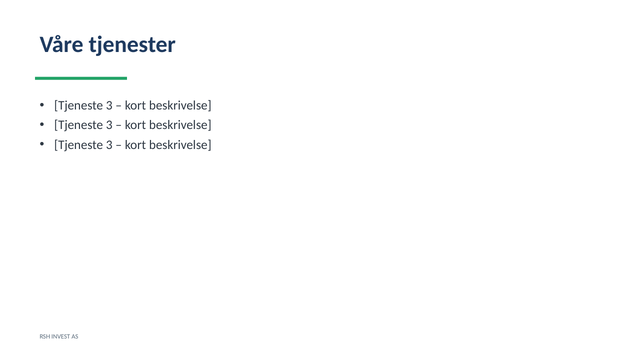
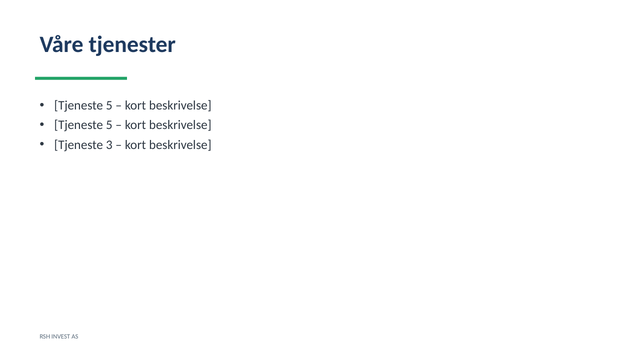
3 at (109, 106): 3 -> 5
3 at (109, 125): 3 -> 5
